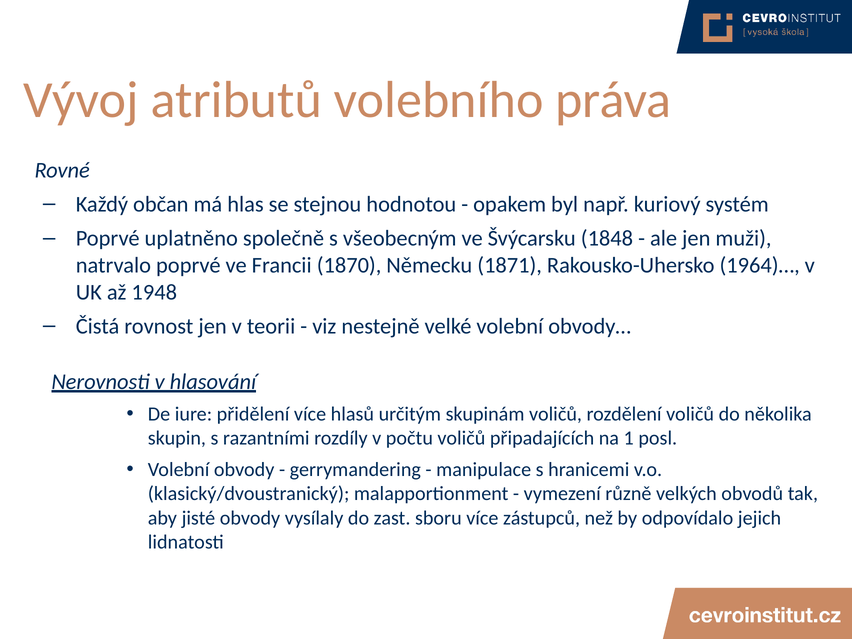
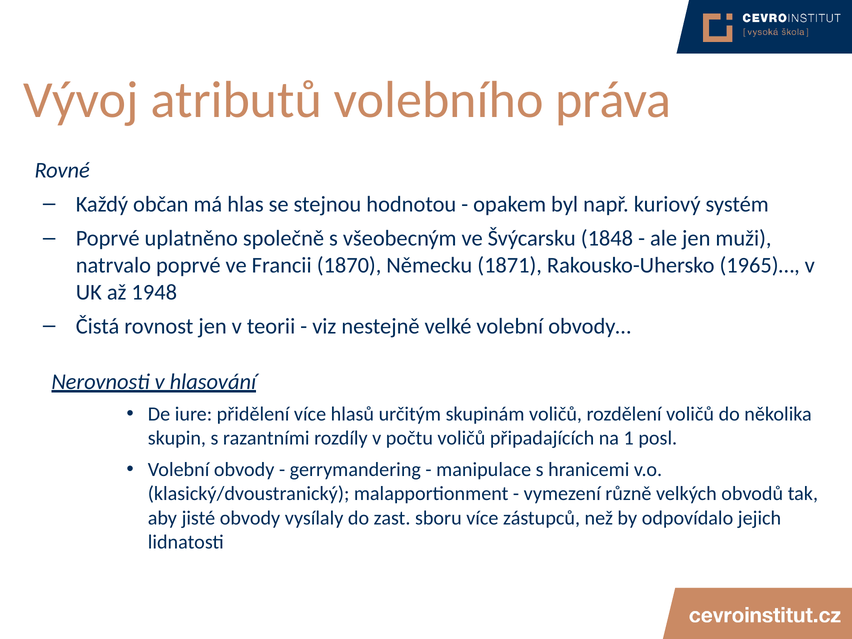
1964)…: 1964)… -> 1965)…
